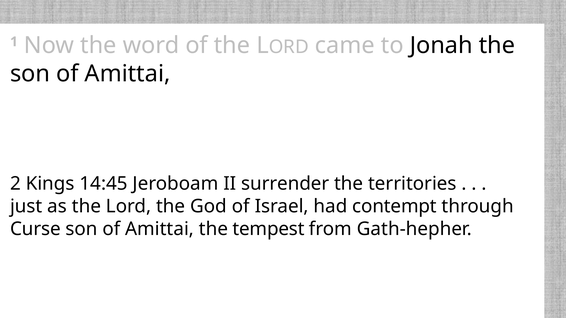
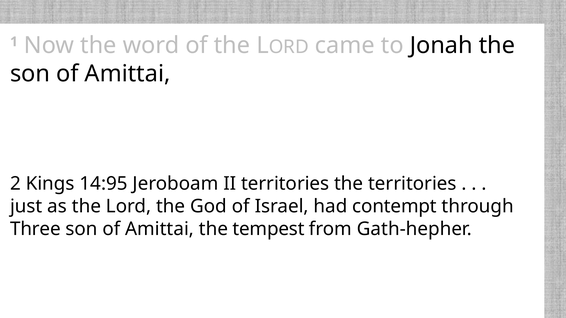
14:45: 14:45 -> 14:95
II surrender: surrender -> territories
Curse: Curse -> Three
